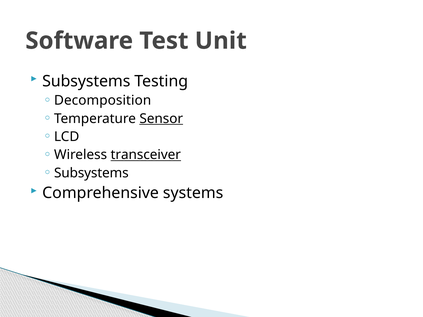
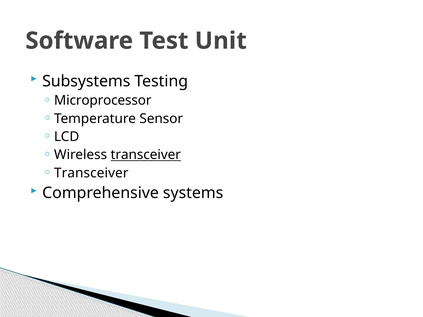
Decomposition: Decomposition -> Microprocessor
Sensor underline: present -> none
Subsystems at (91, 173): Subsystems -> Transceiver
